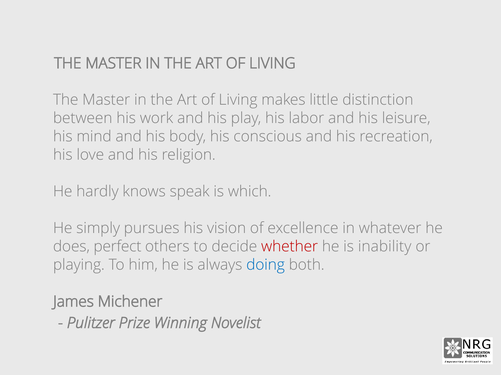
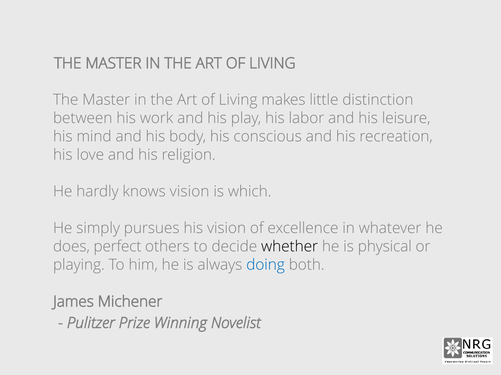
knows speak: speak -> vision
whether colour: red -> black
inability: inability -> physical
